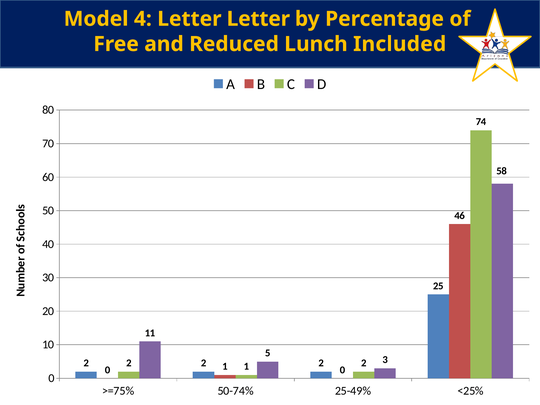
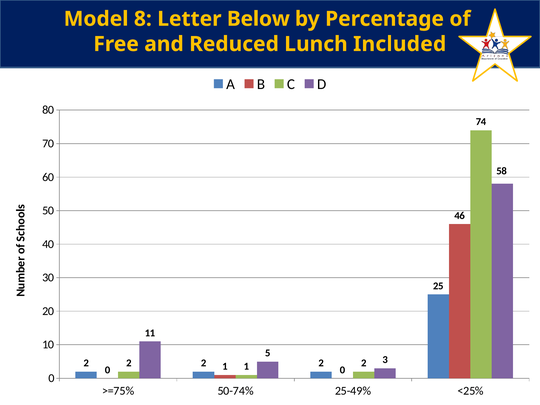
4: 4 -> 8
Letter Letter: Letter -> Below
